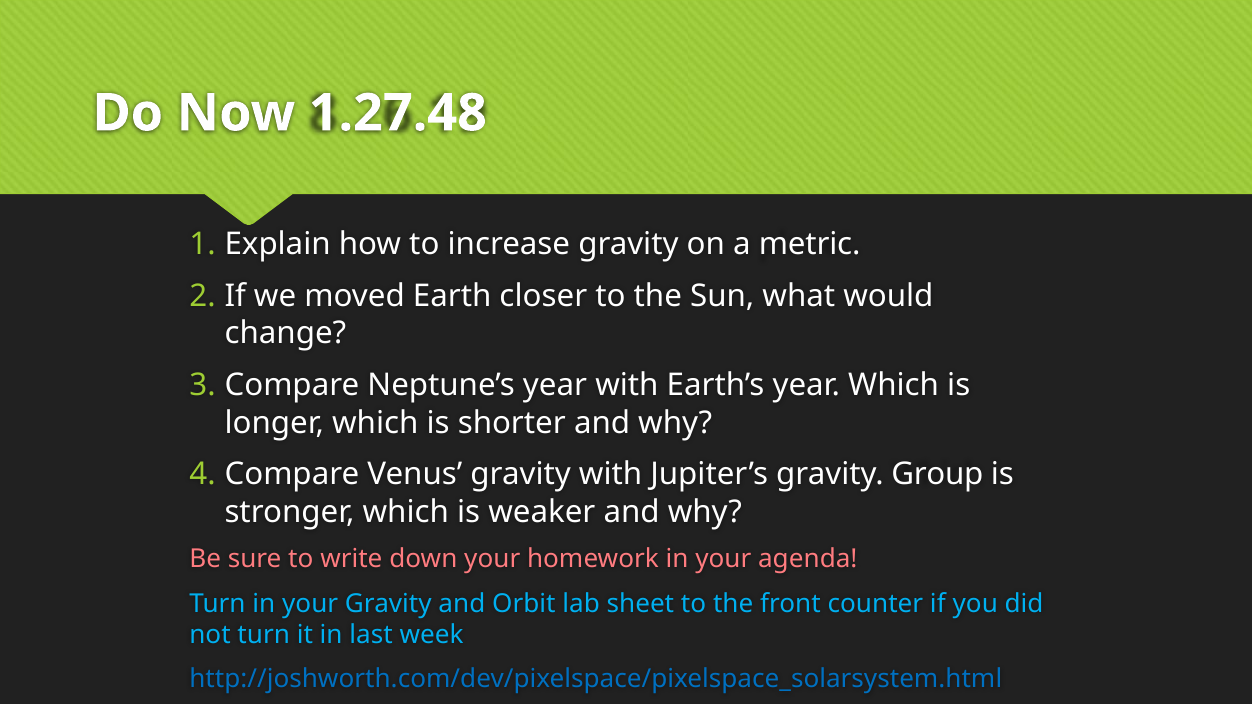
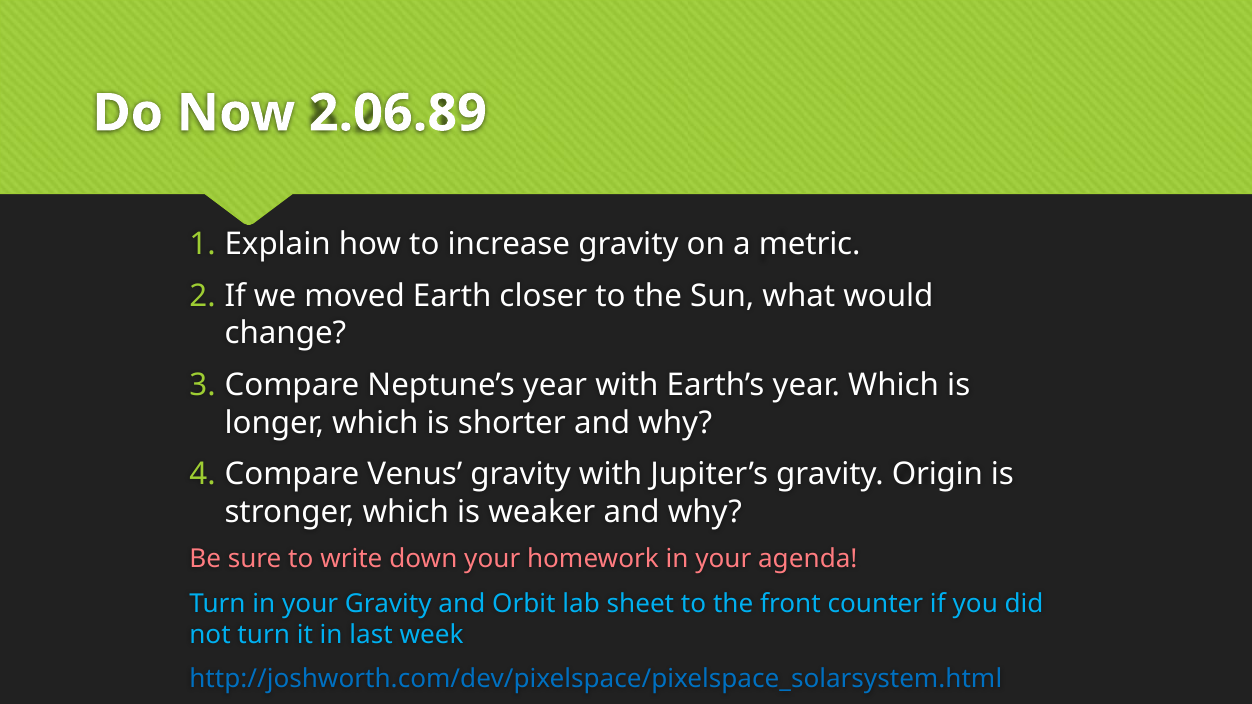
1.27.48: 1.27.48 -> 2.06.89
Group: Group -> Origin
